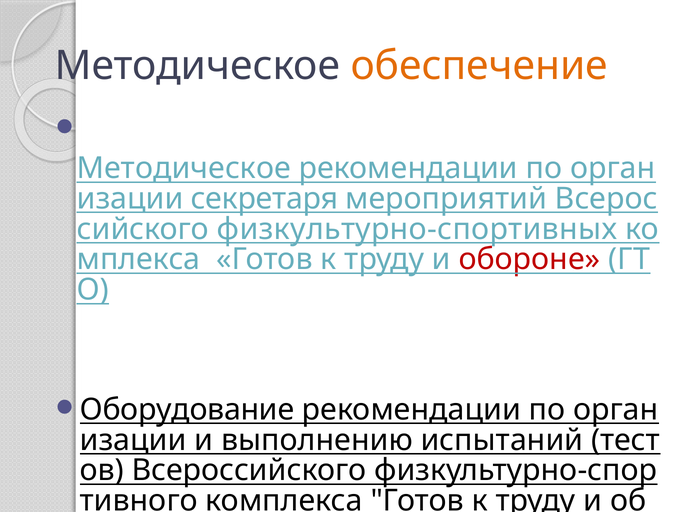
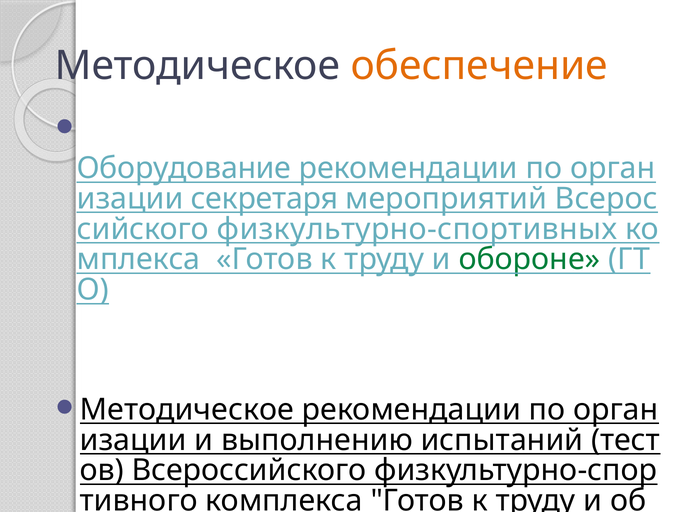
Методическое at (184, 168): Методическое -> Оборудование
обороне at (530, 259) colour: red -> green
Оборудование at (187, 410): Оборудование -> Методическое
